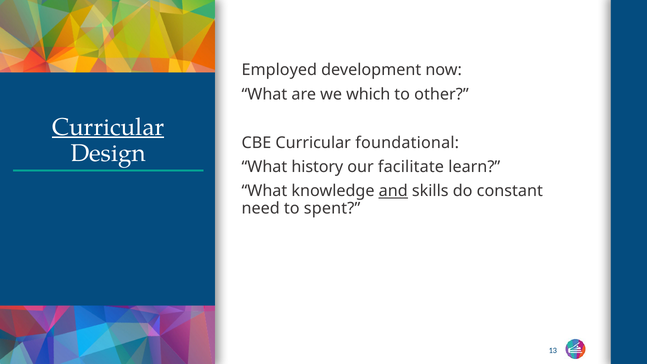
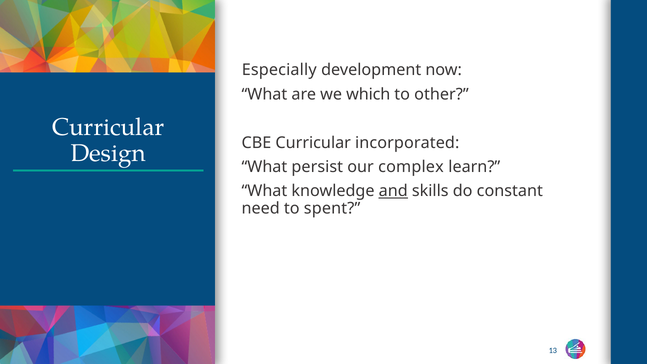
Employed: Employed -> Especially
Curricular at (108, 127) underline: present -> none
foundational: foundational -> incorporated
history: history -> persist
facilitate: facilitate -> complex
